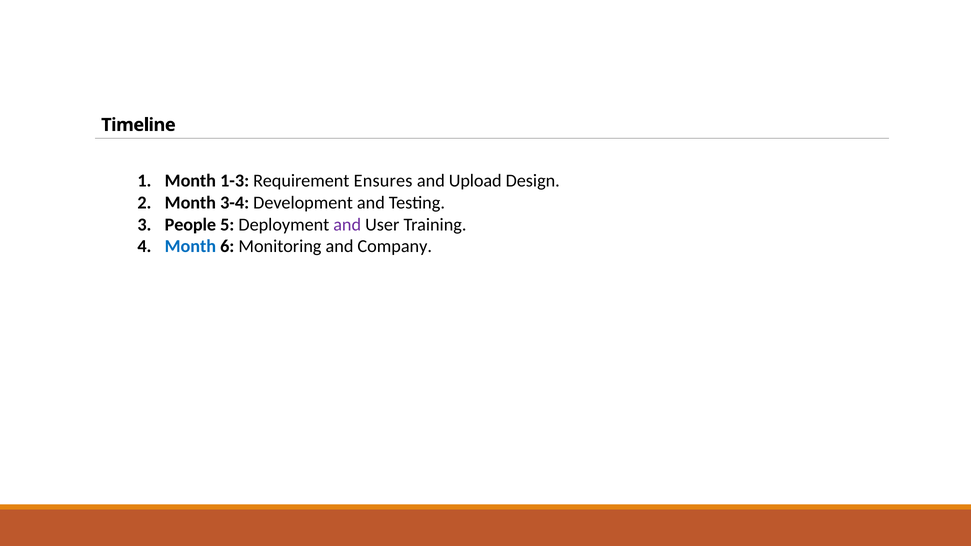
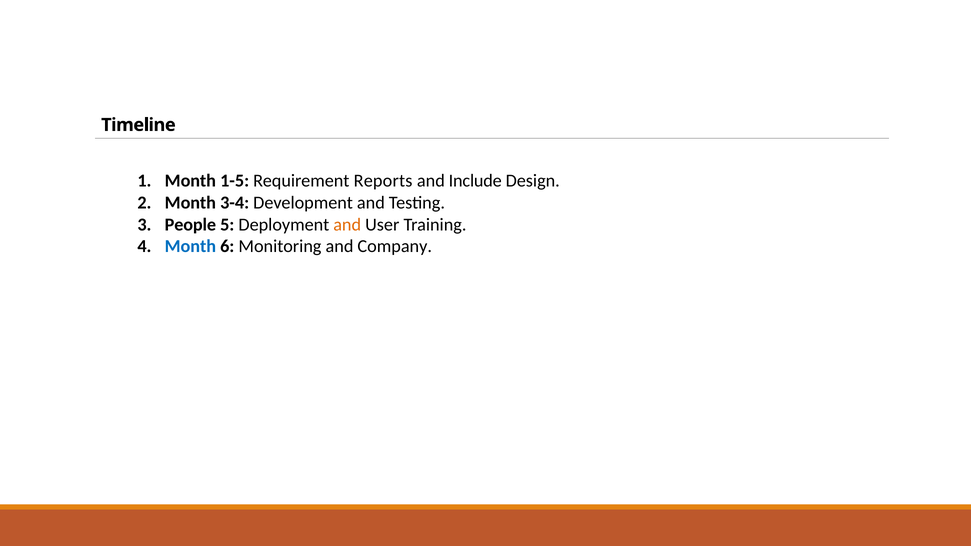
1-3: 1-3 -> 1-5
Ensures: Ensures -> Reports
Upload: Upload -> Include
and at (347, 225) colour: purple -> orange
